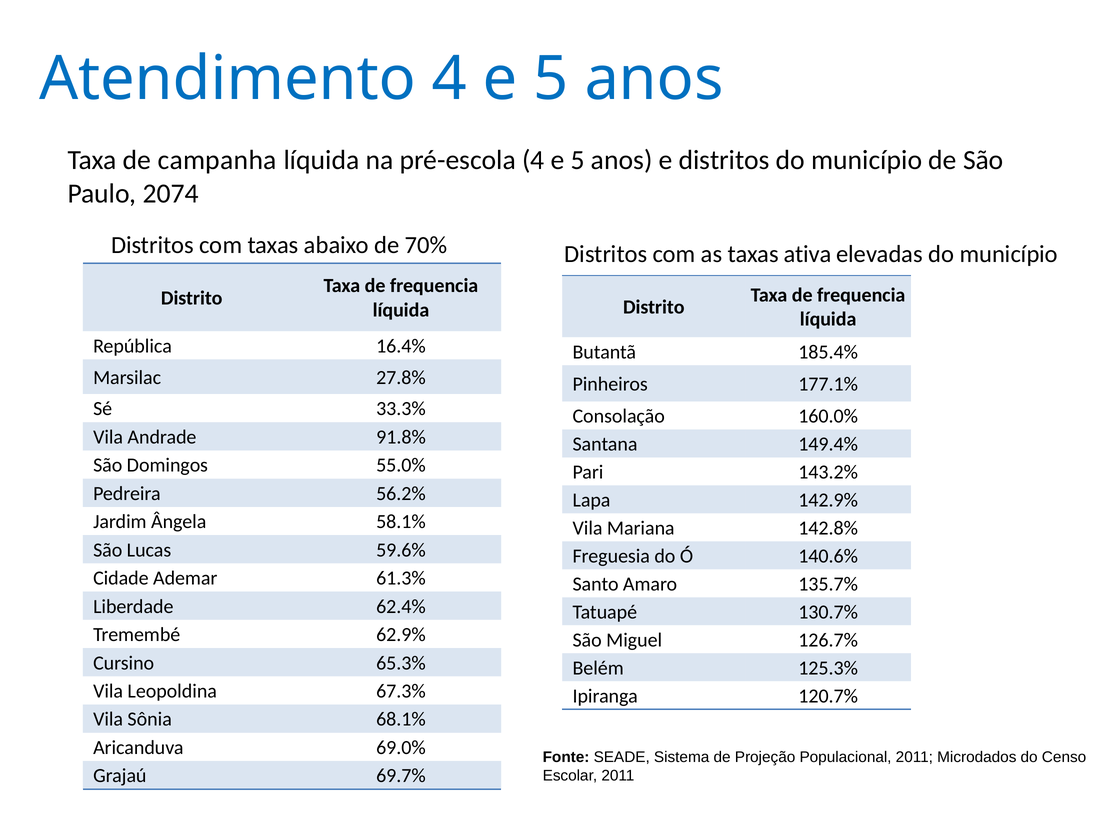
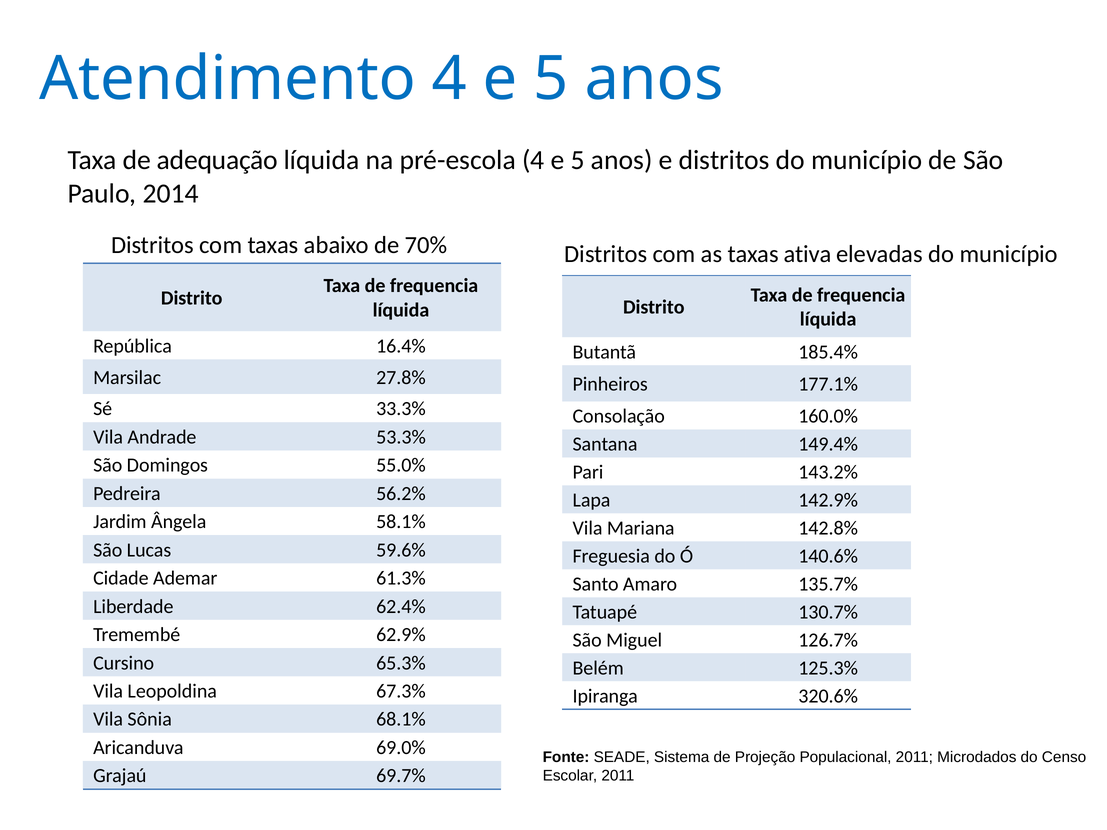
campanha: campanha -> adequação
2074: 2074 -> 2014
91.8%: 91.8% -> 53.3%
120.7%: 120.7% -> 320.6%
